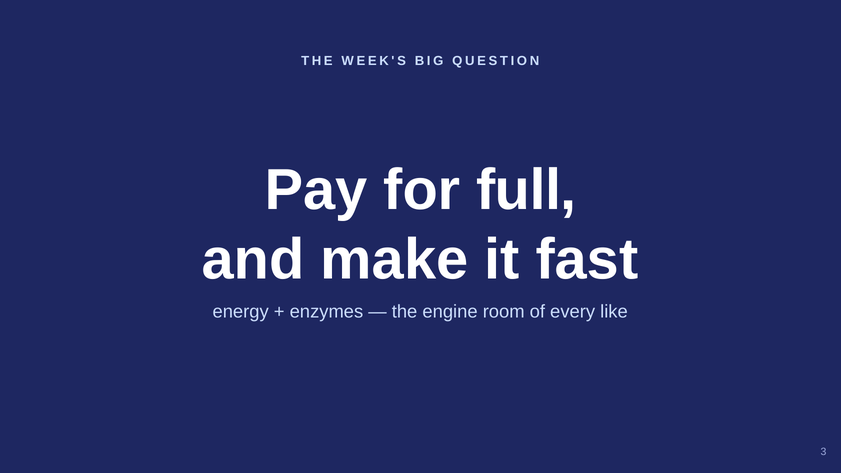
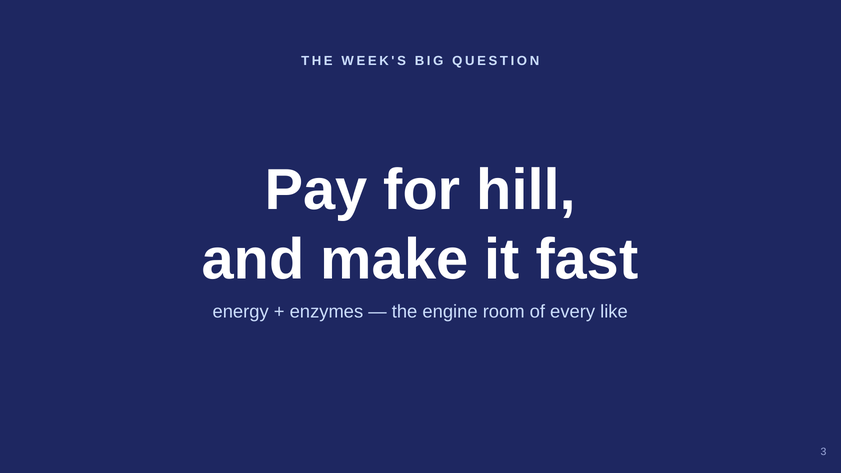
full: full -> hill
